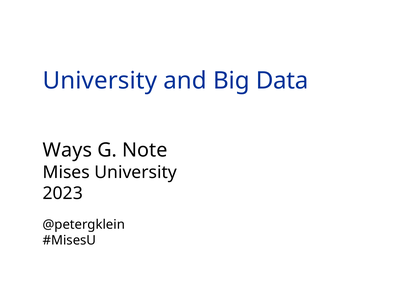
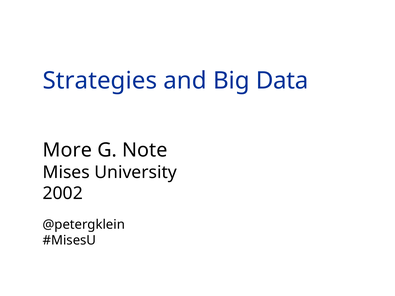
University at (100, 81): University -> Strategies
Ways: Ways -> More
2023: 2023 -> 2002
